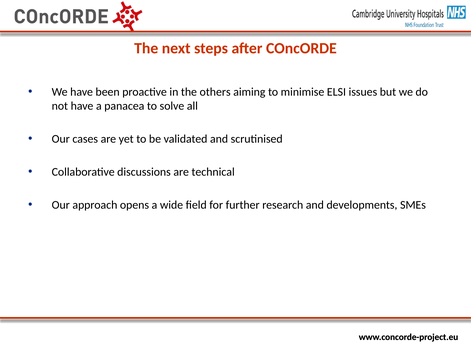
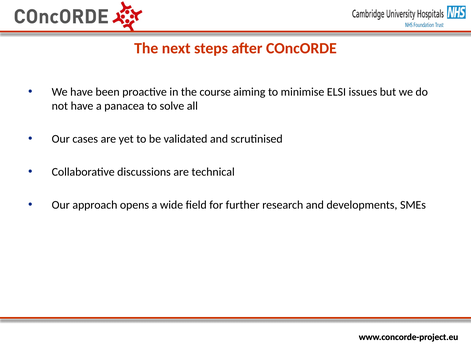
others: others -> course
